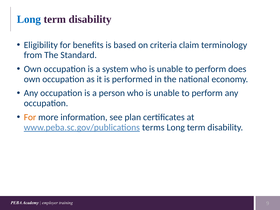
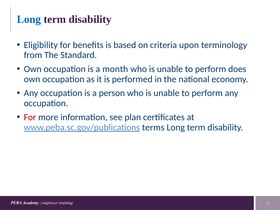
claim: claim -> upon
system: system -> month
For at (30, 117) colour: orange -> red
